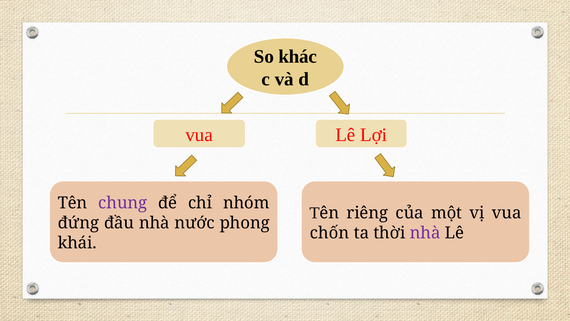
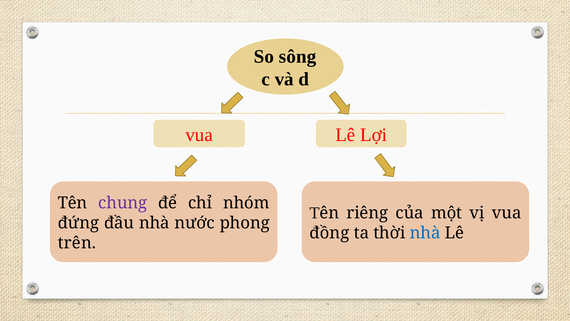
khác: khác -> sông
chốn: chốn -> đồng
nhà at (425, 233) colour: purple -> blue
khái: khái -> trên
